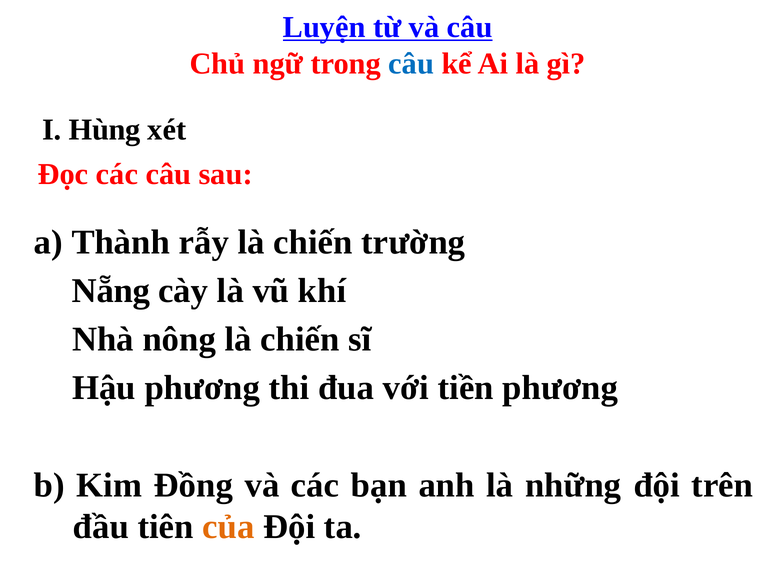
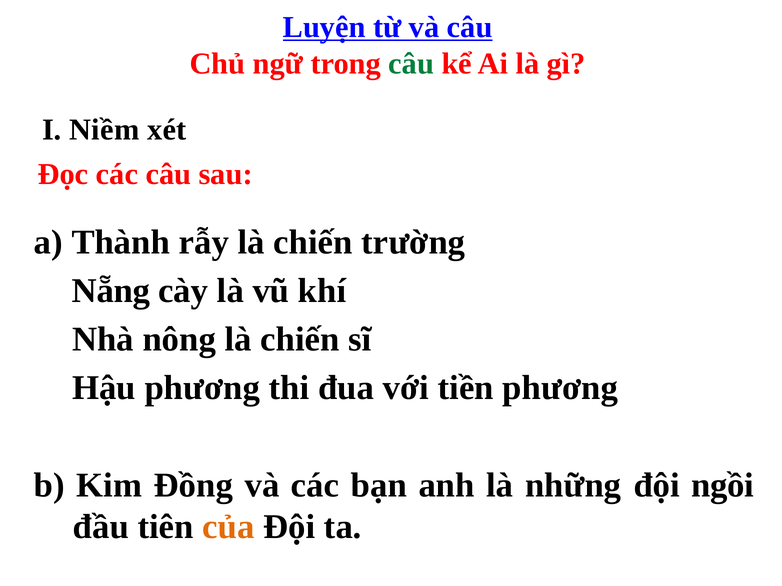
câu at (411, 64) colour: blue -> green
Hùng: Hùng -> Niềm
trên: trên -> ngồi
